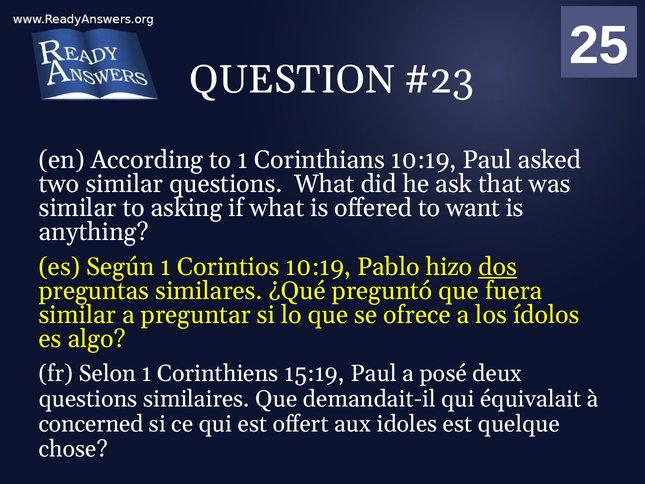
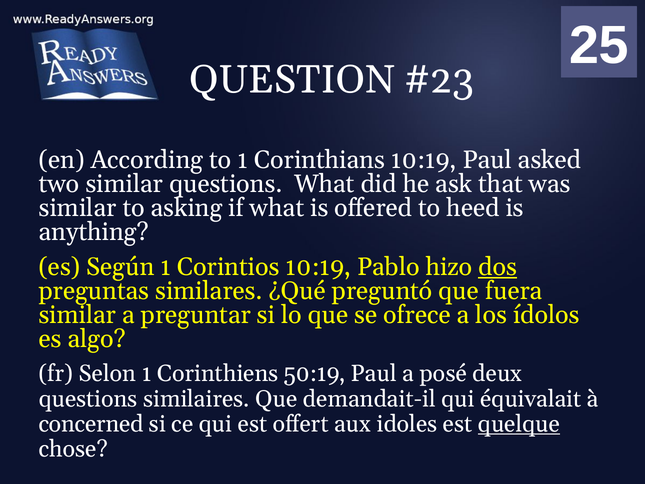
want: want -> heed
15:19: 15:19 -> 50:19
quelque underline: none -> present
